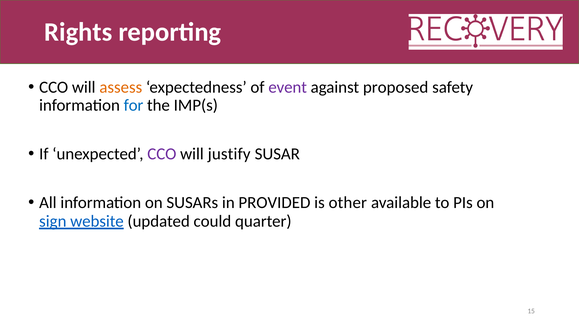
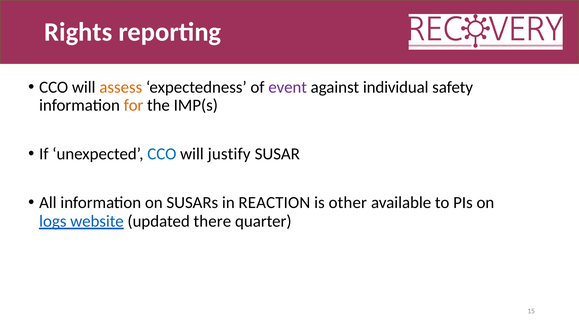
proposed: proposed -> individual
for colour: blue -> orange
CCO at (162, 154) colour: purple -> blue
PROVIDED: PROVIDED -> REACTION
sign: sign -> logs
could: could -> there
